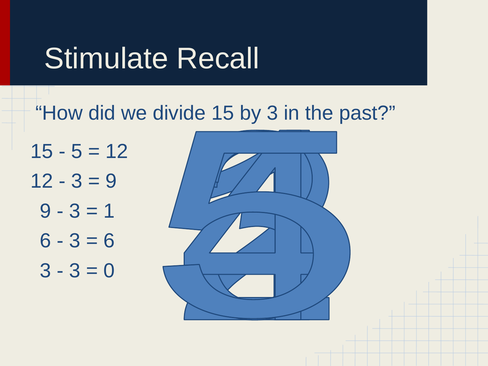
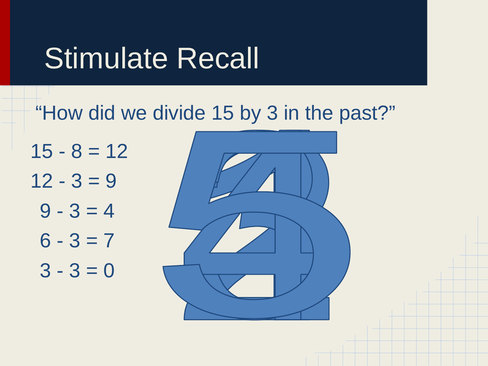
5: 5 -> 8
1: 1 -> 4
6 at (109, 241): 6 -> 7
